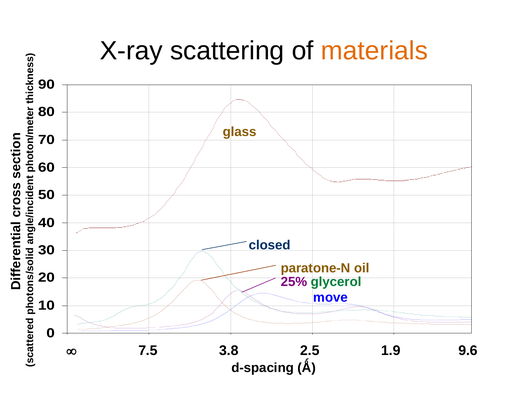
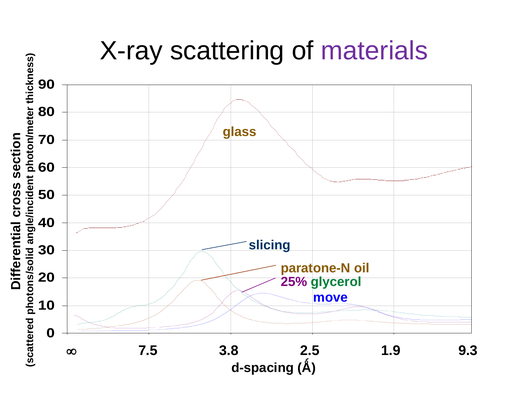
materials colour: orange -> purple
closed: closed -> slicing
9.6: 9.6 -> 9.3
